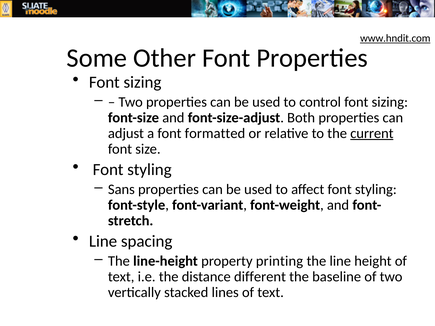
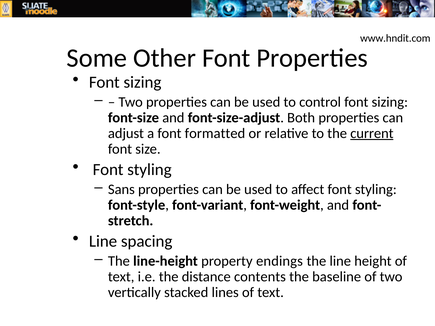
www.hndit.com underline: present -> none
printing: printing -> endings
different: different -> contents
